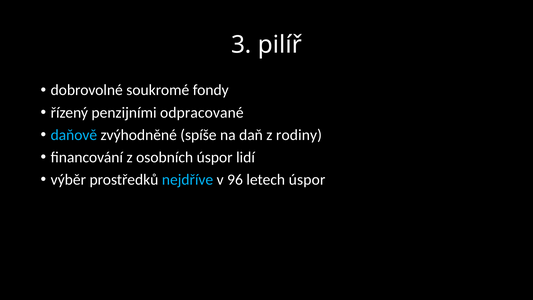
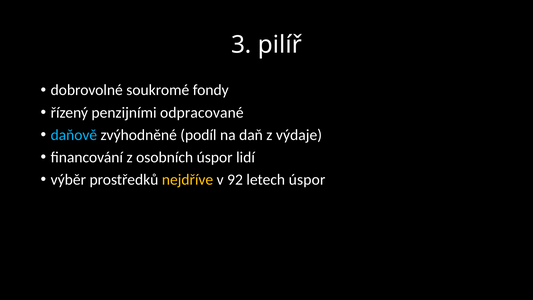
spíše: spíše -> podíl
rodiny: rodiny -> výdaje
nejdříve colour: light blue -> yellow
96: 96 -> 92
